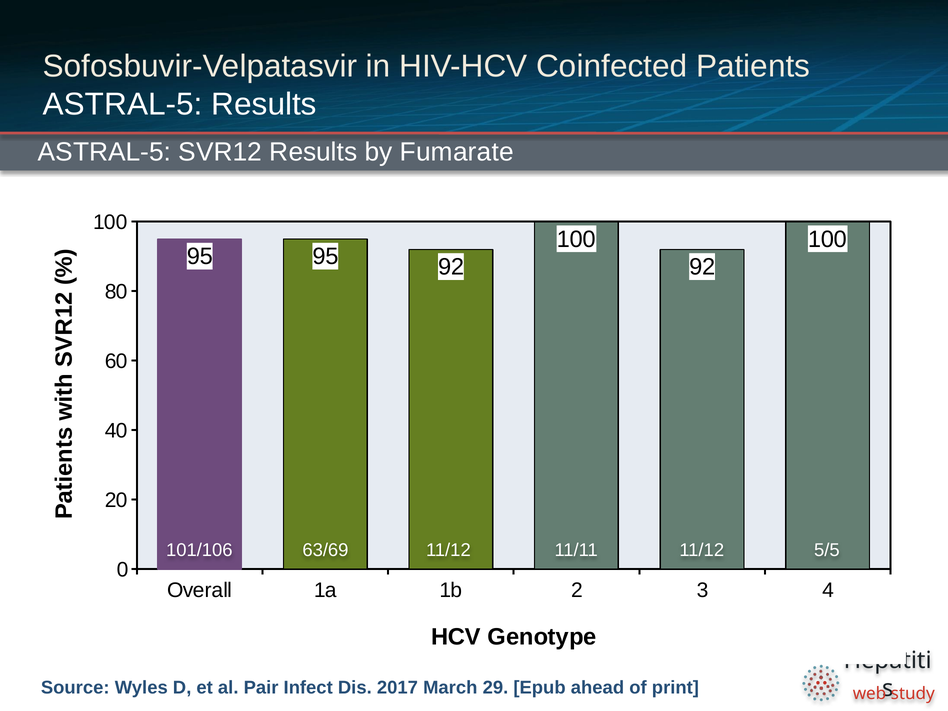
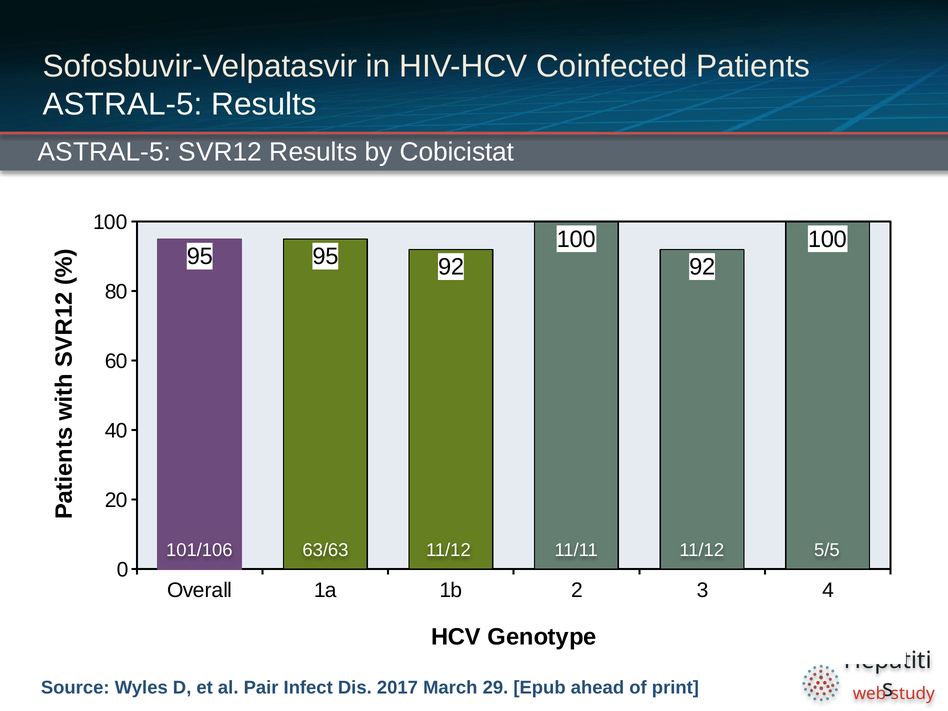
Fumarate: Fumarate -> Cobicistat
63/69: 63/69 -> 63/63
